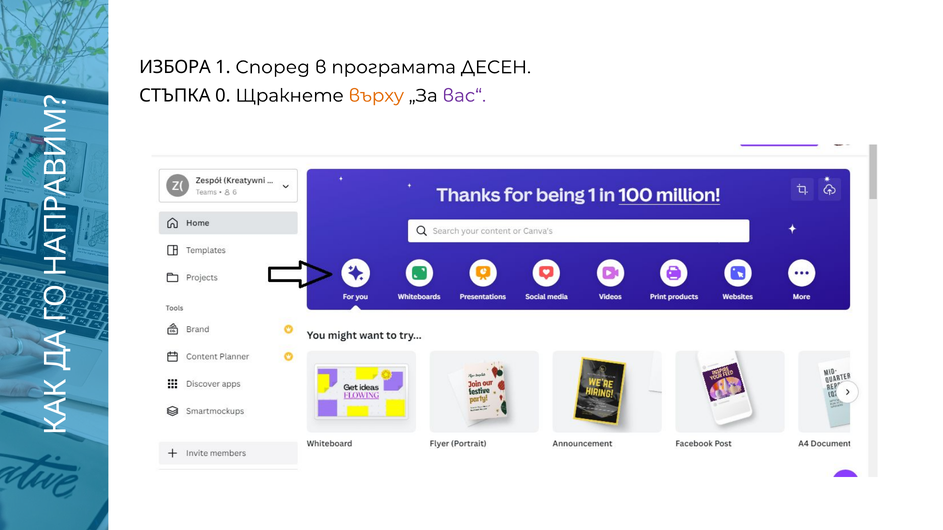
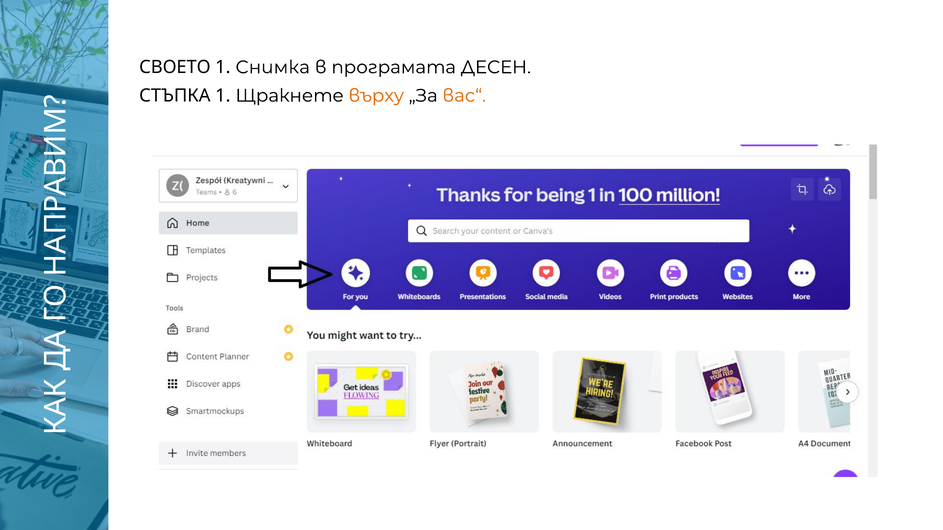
ИЗБОРА: ИЗБОРА -> СВОЕТО
Според: Според -> Снимка
СТЪПКА 0: 0 -> 1
вас“ colour: purple -> orange
